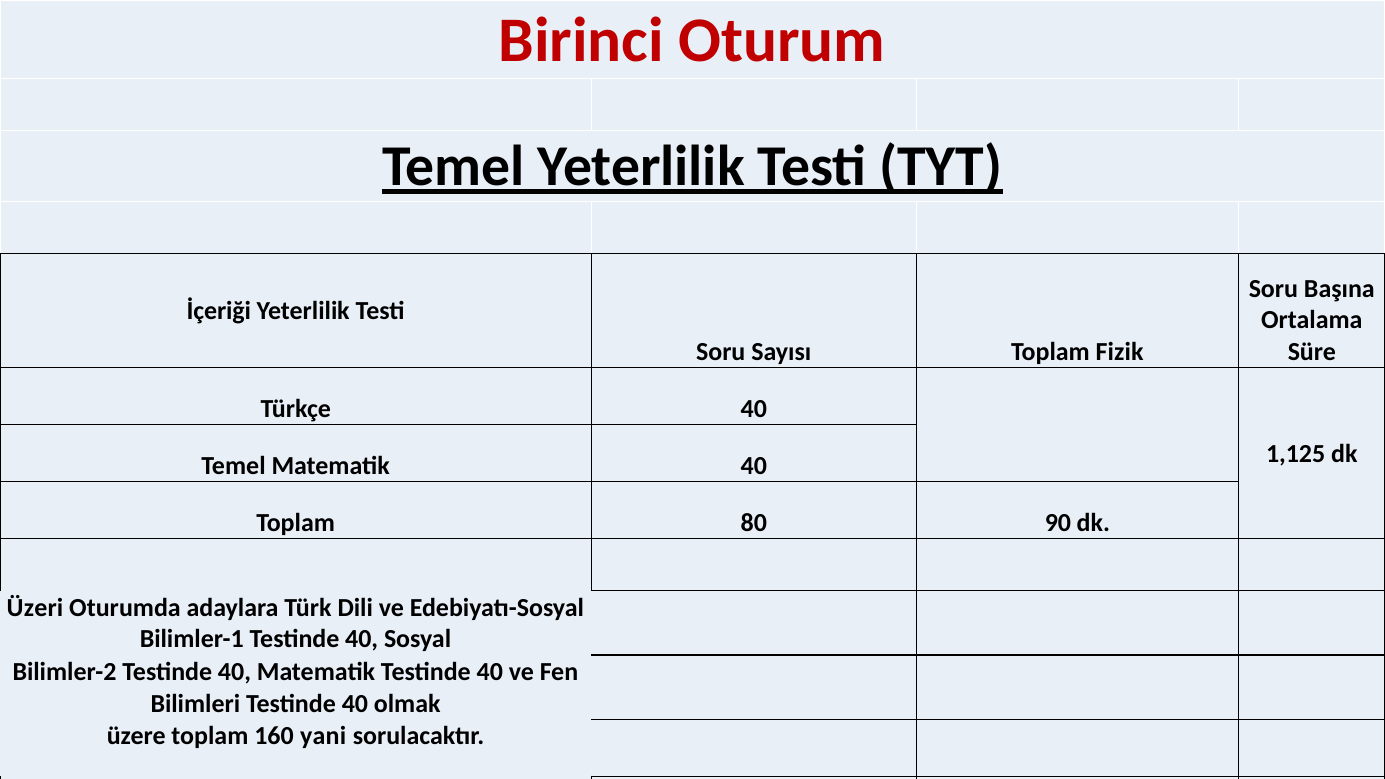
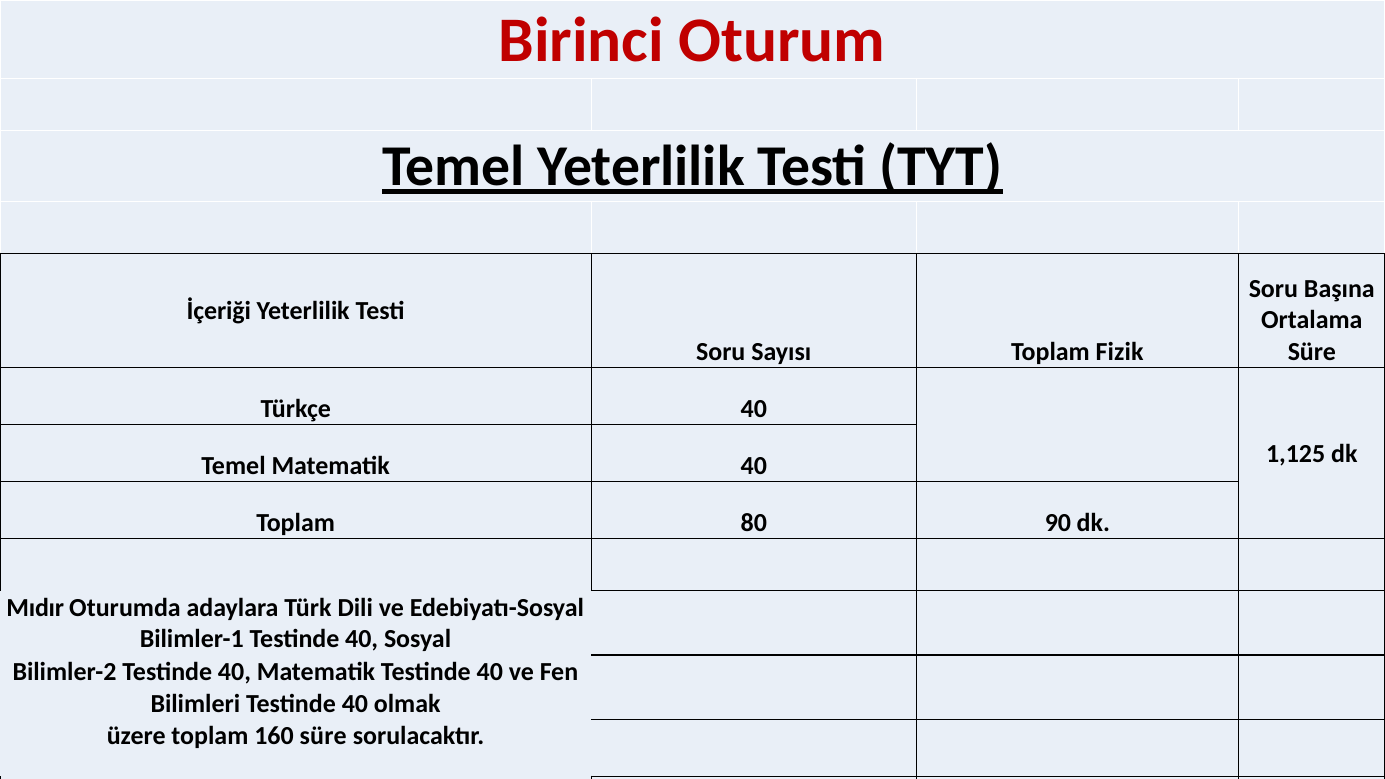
Üzeri: Üzeri -> Mıdır
160 yani: yani -> süre
